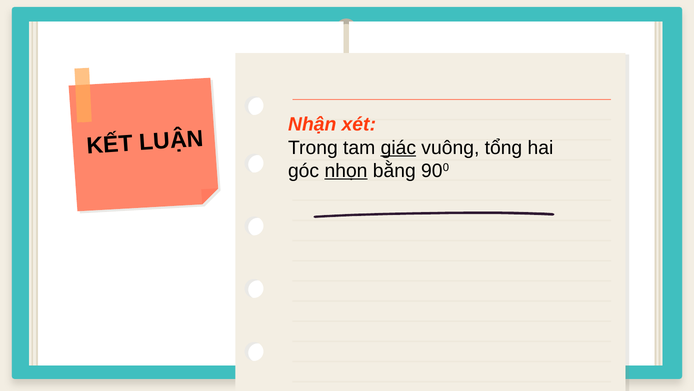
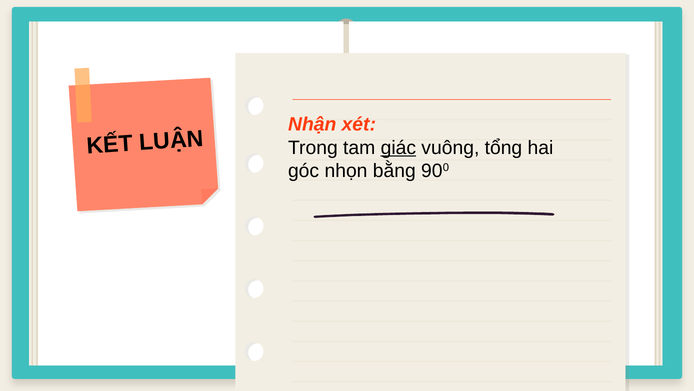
nhọn underline: present -> none
